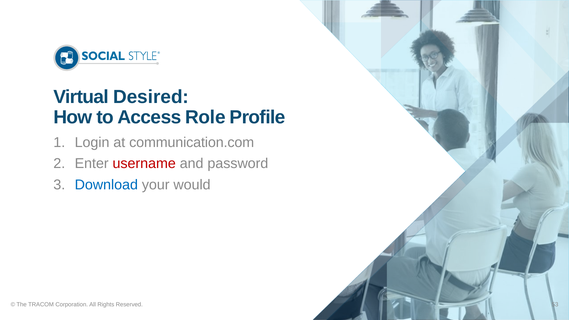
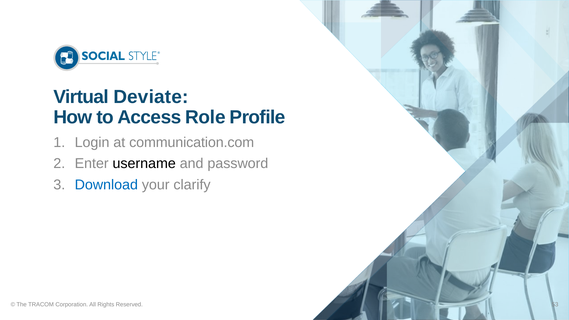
Desired: Desired -> Deviate
username colour: red -> black
would: would -> clarify
